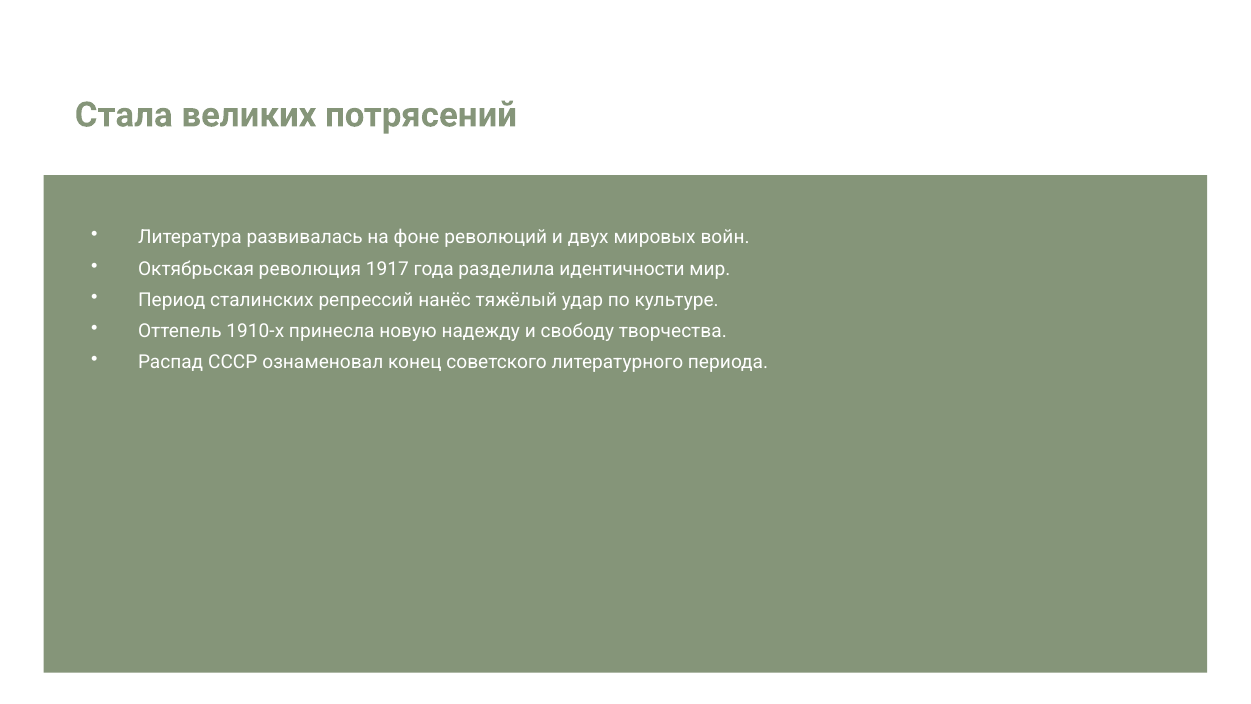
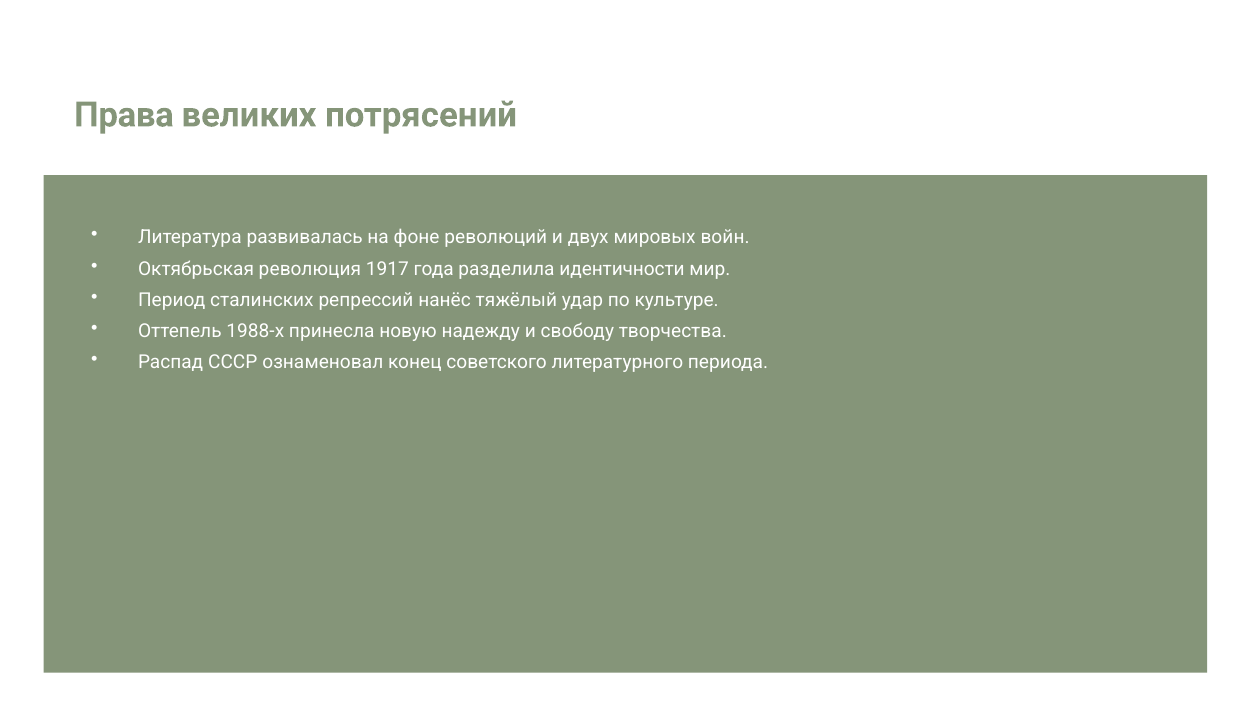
Стала: Стала -> Права
1910-х: 1910-х -> 1988-х
